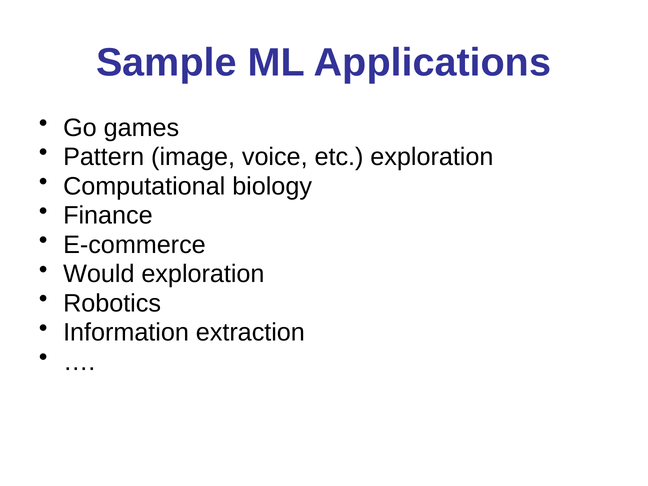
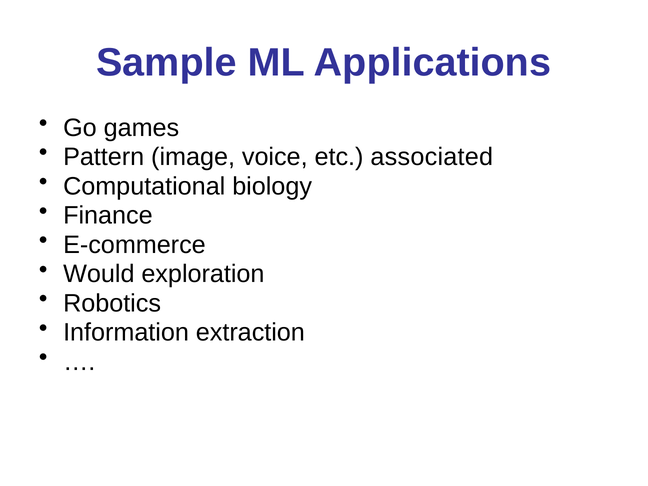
etc exploration: exploration -> associated
